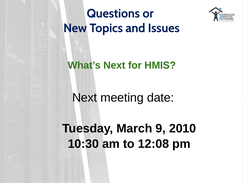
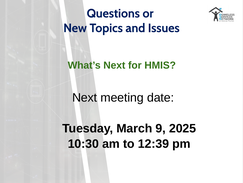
2010: 2010 -> 2025
12:08: 12:08 -> 12:39
